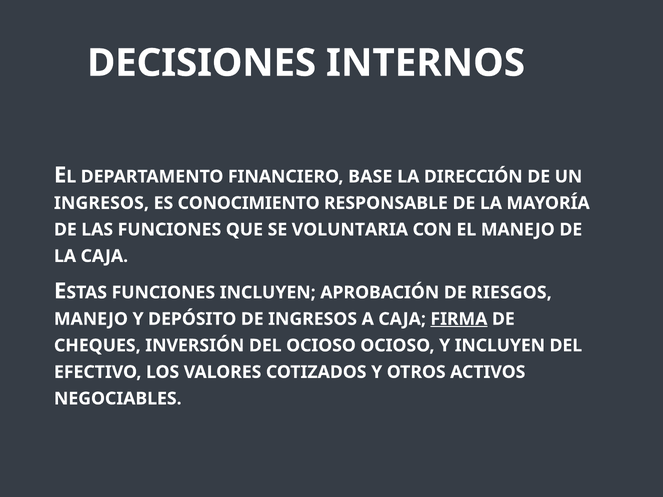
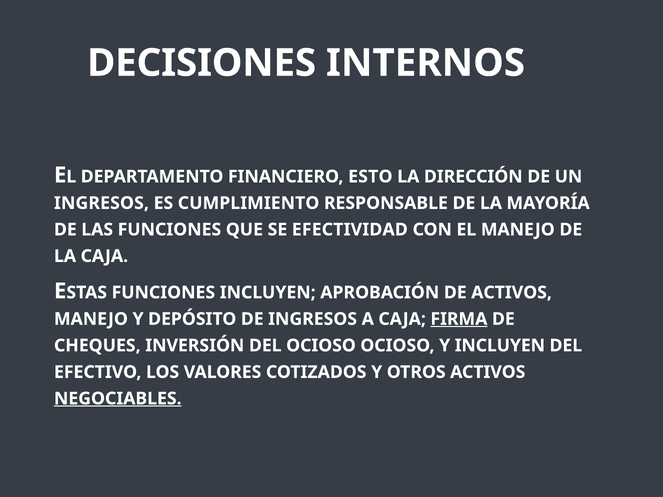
BASE: BASE -> ESTO
CONOCIMIENTO: CONOCIMIENTO -> CUMPLIMIENTO
VOLUNTARIA: VOLUNTARIA -> EFECTIVIDAD
DE RIESGOS: RIESGOS -> ACTIVOS
NEGOCIABLES underline: none -> present
